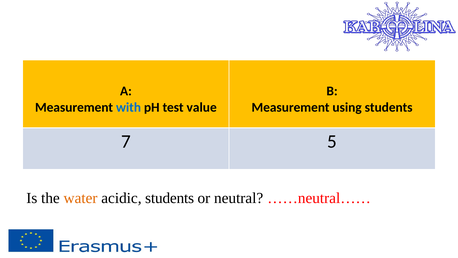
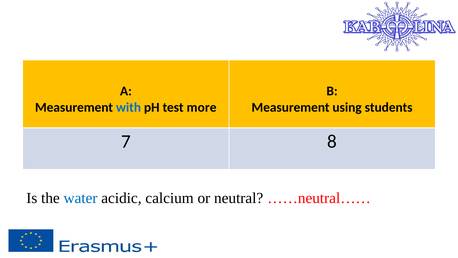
value: value -> more
5: 5 -> 8
water colour: orange -> blue
acidic students: students -> calcium
